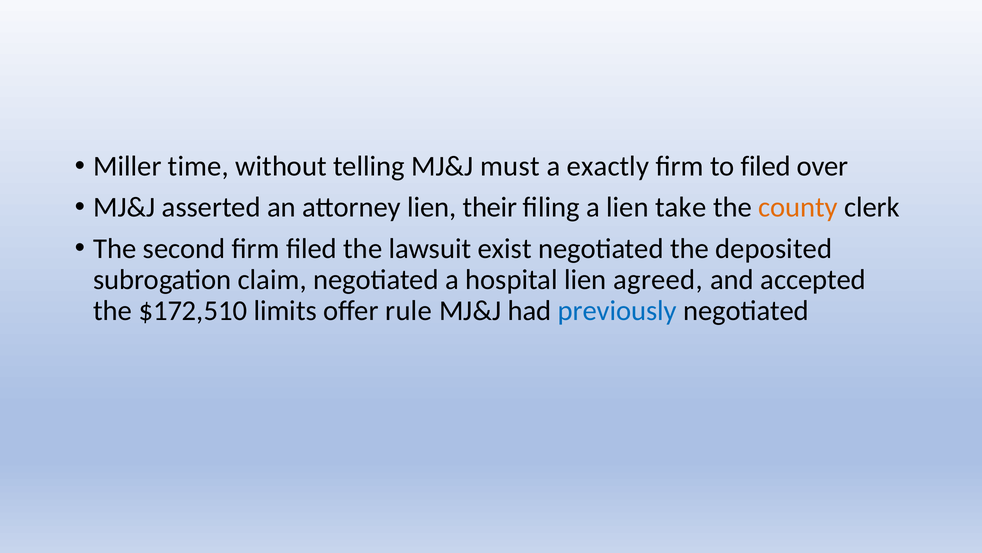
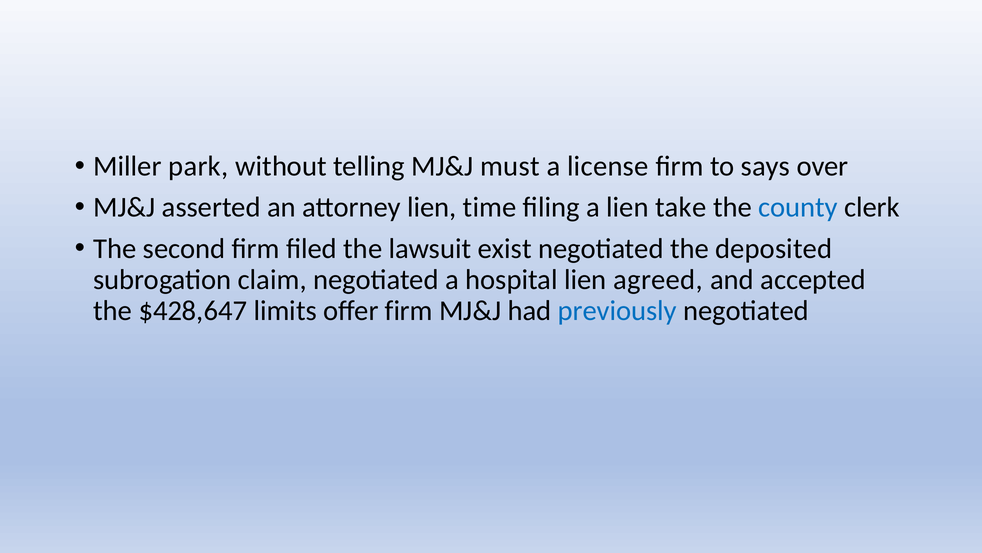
time: time -> park
exactly: exactly -> license
to filed: filed -> says
their: their -> time
county colour: orange -> blue
$172,510: $172,510 -> $428,647
offer rule: rule -> firm
